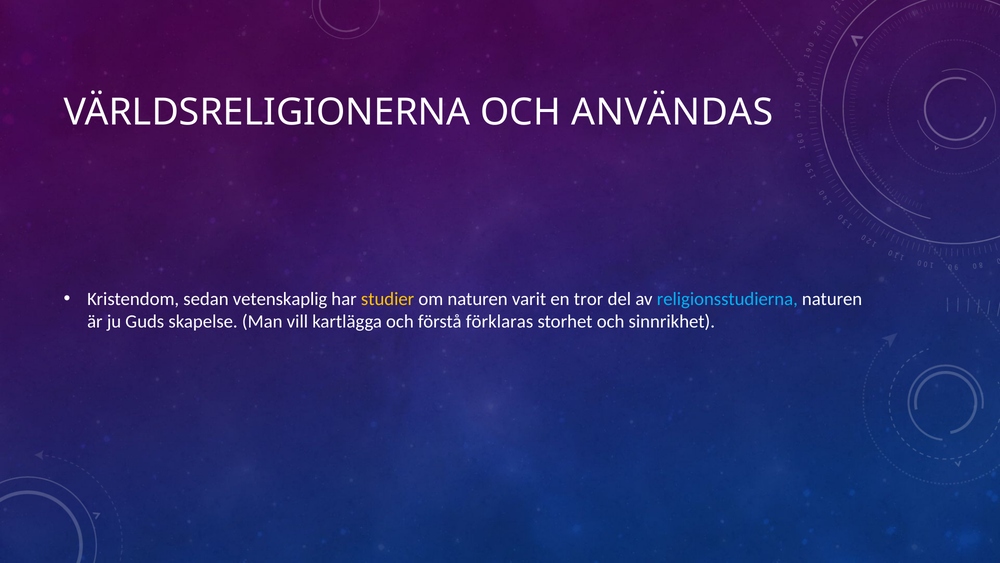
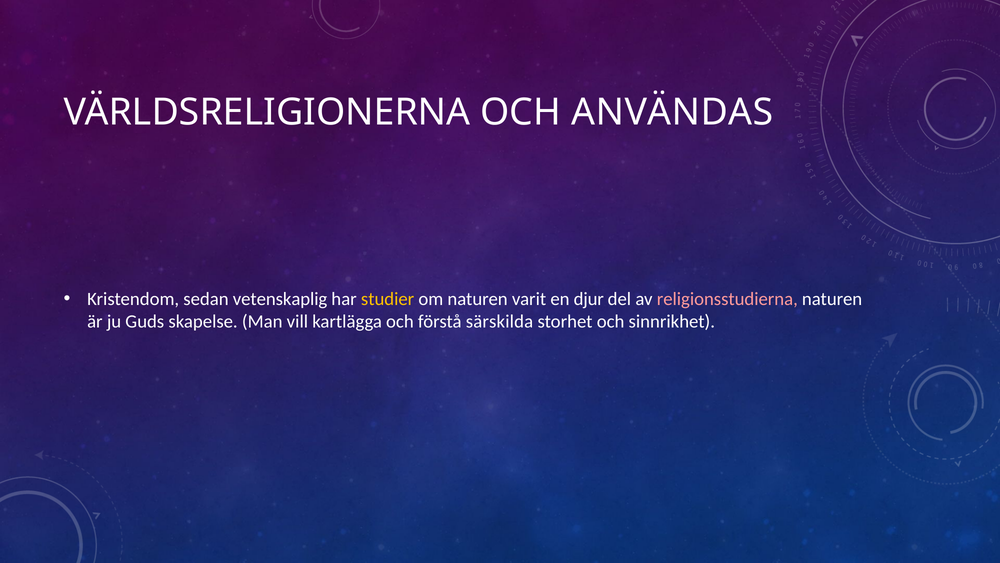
tror: tror -> djur
religionsstudierna colour: light blue -> pink
förklaras: förklaras -> särskilda
